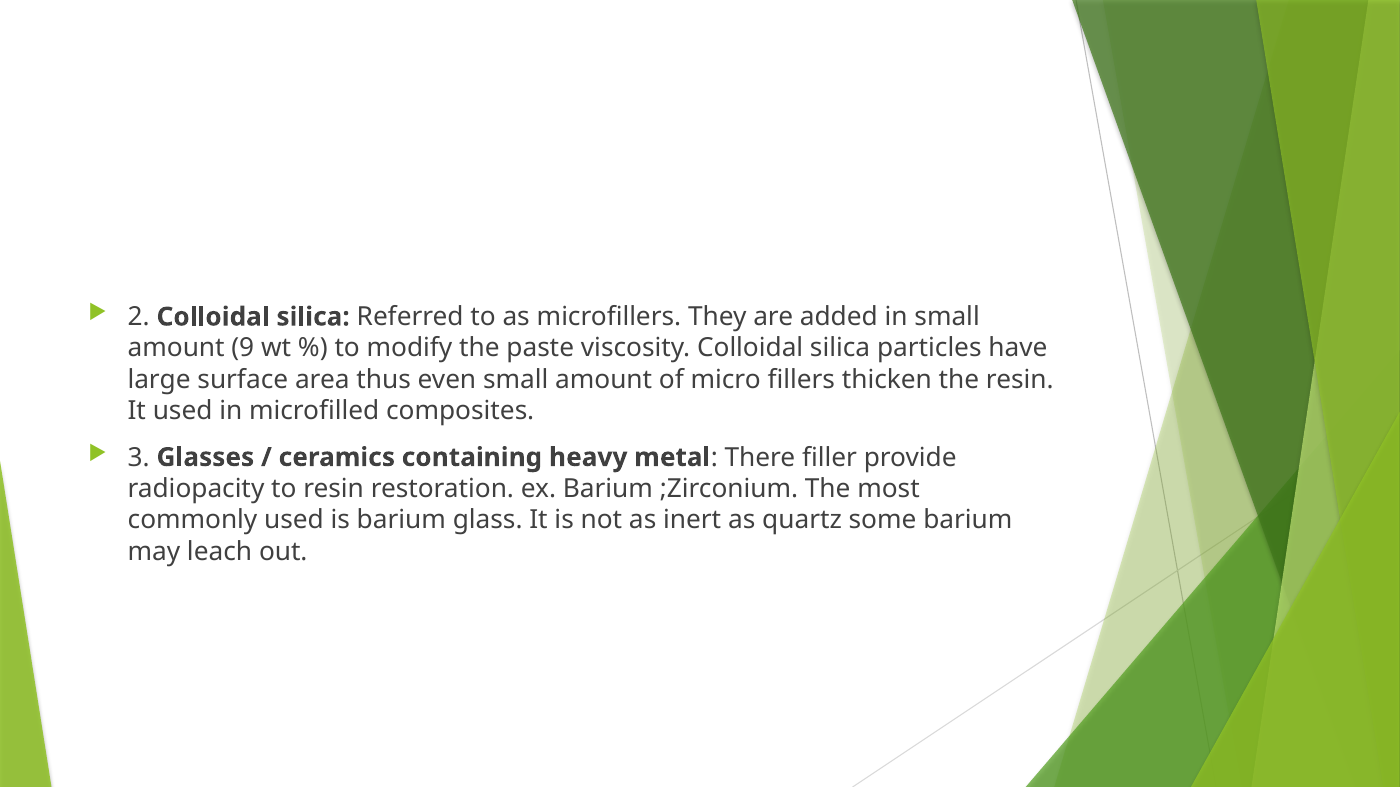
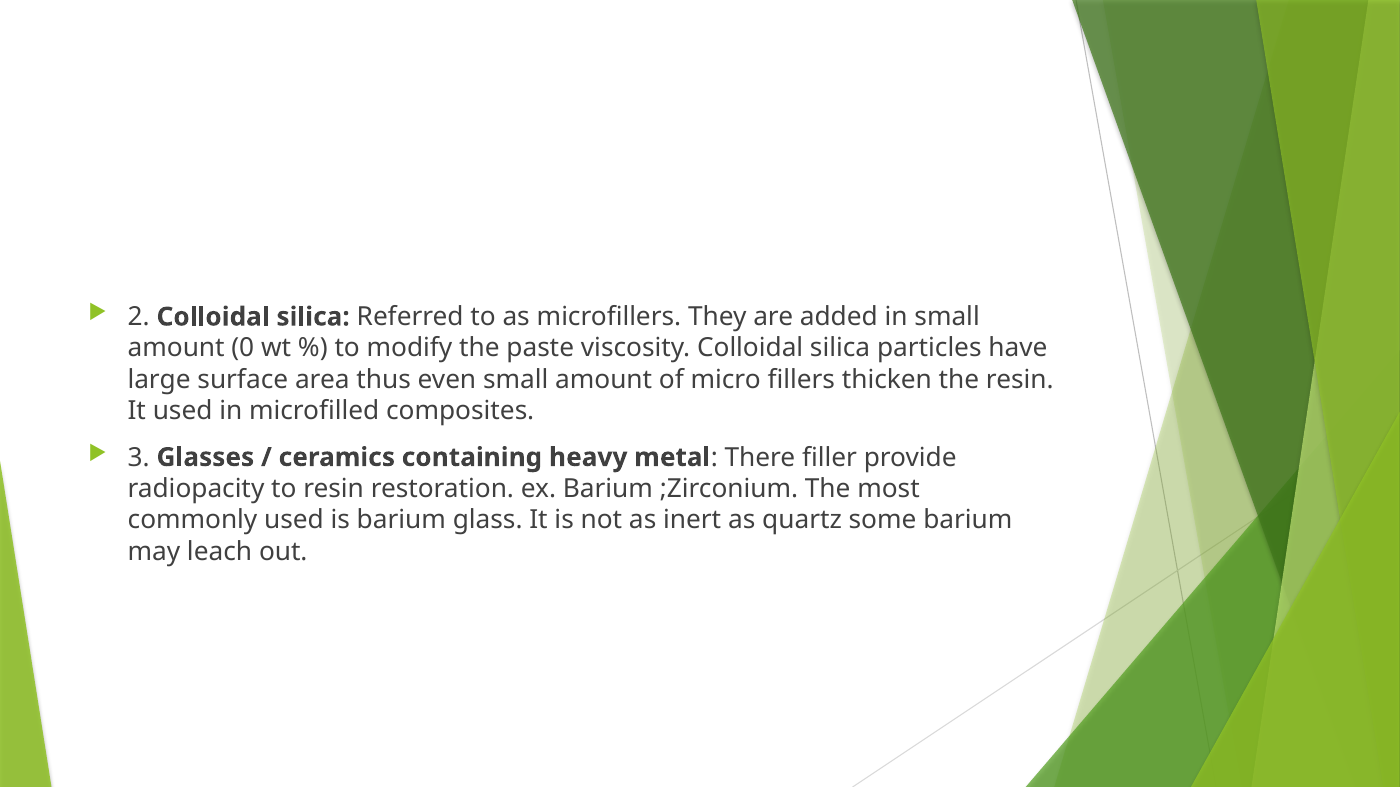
9: 9 -> 0
